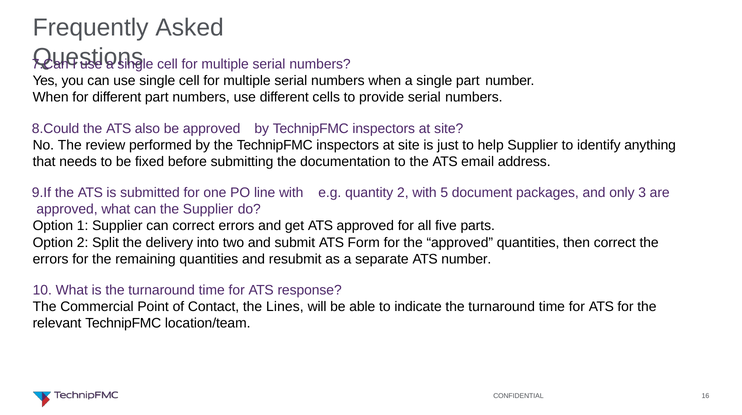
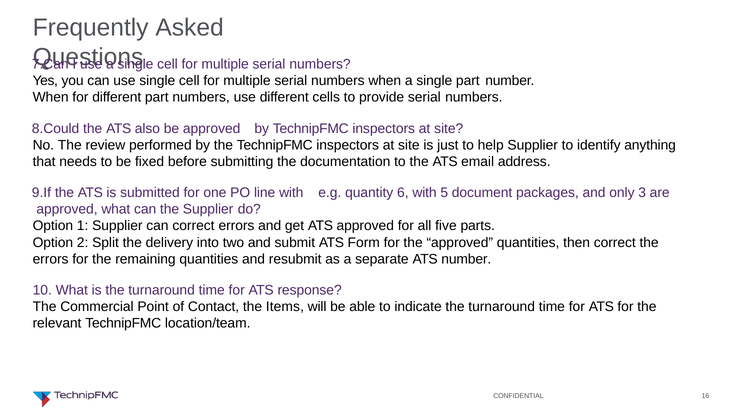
quantity 2: 2 -> 6
Lines: Lines -> Items
